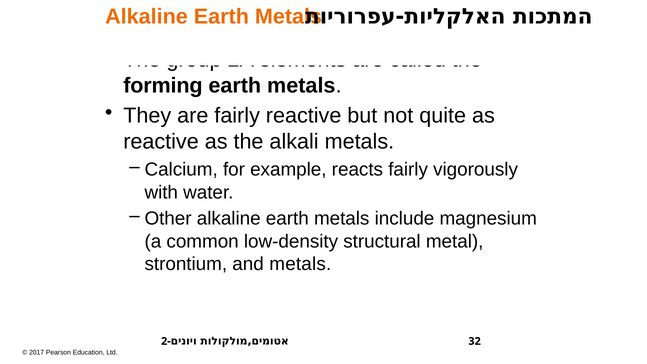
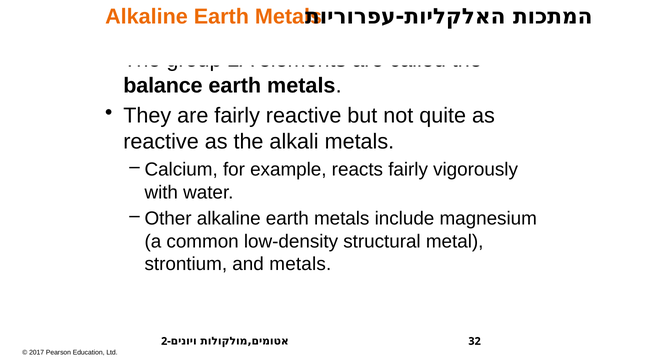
forming: forming -> balance
